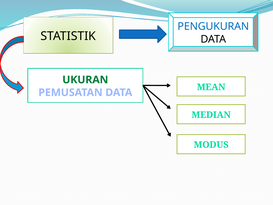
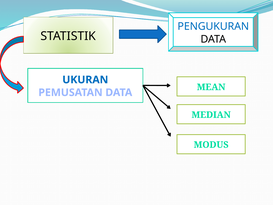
UKURAN colour: green -> blue
